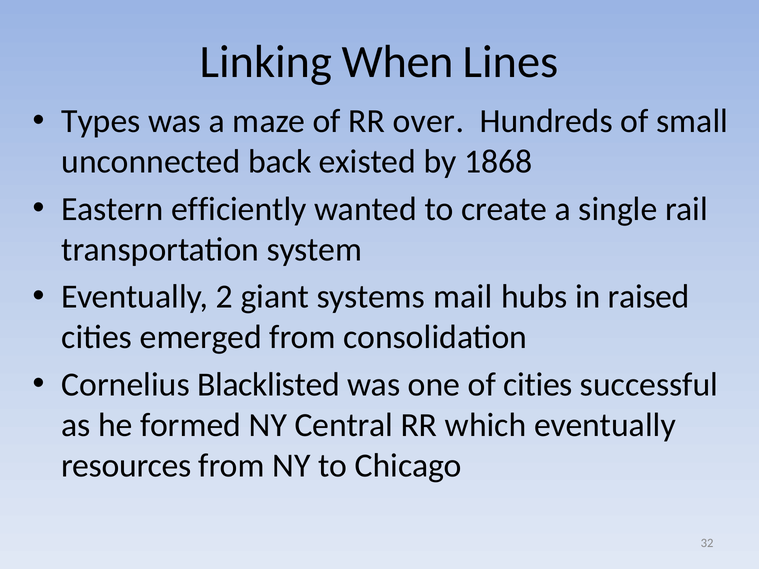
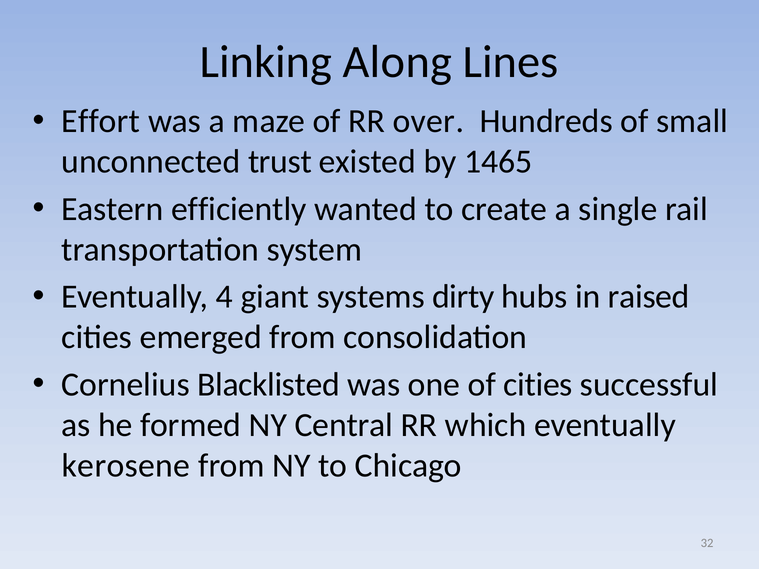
When: When -> Along
Types: Types -> Effort
back: back -> trust
1868: 1868 -> 1465
2: 2 -> 4
mail: mail -> dirty
resources: resources -> kerosene
